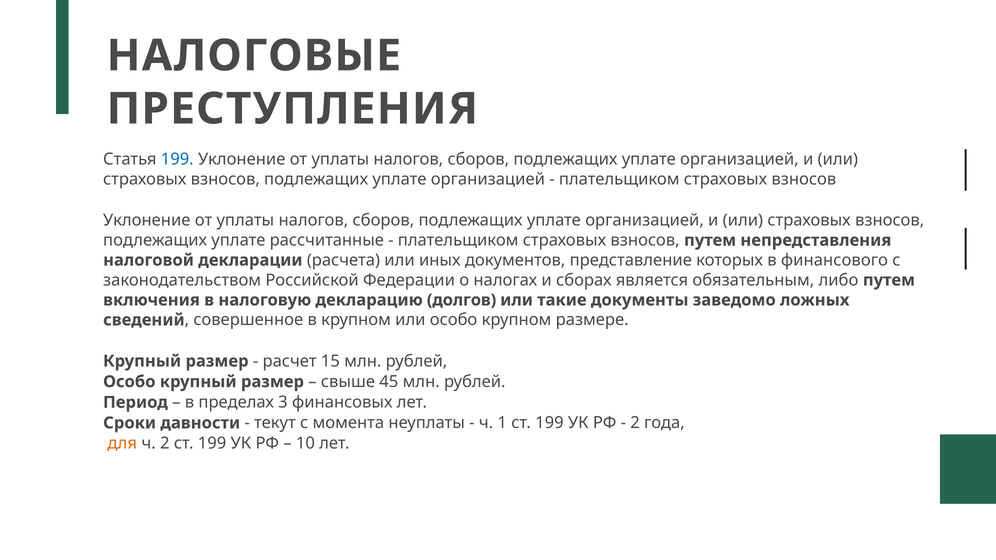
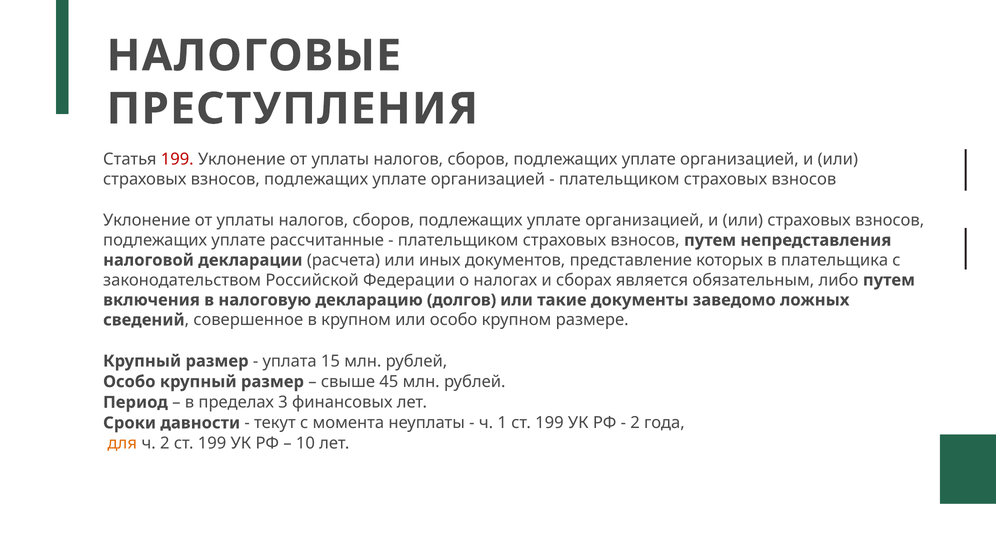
199 at (177, 159) colour: blue -> red
финансового: финансового -> плательщика
расчет: расчет -> уплата
